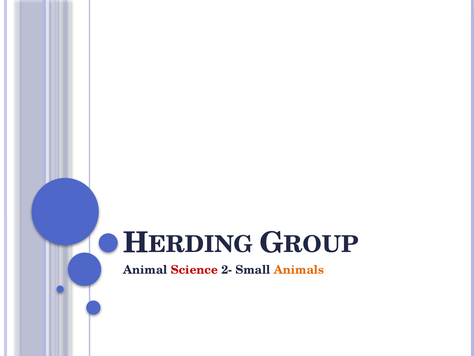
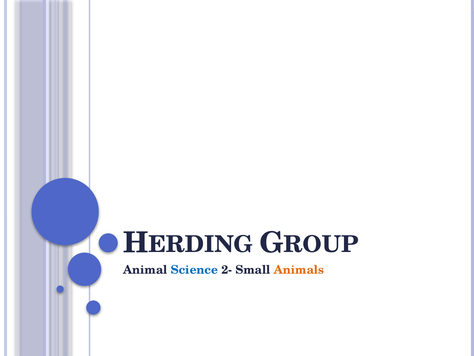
Science colour: red -> blue
